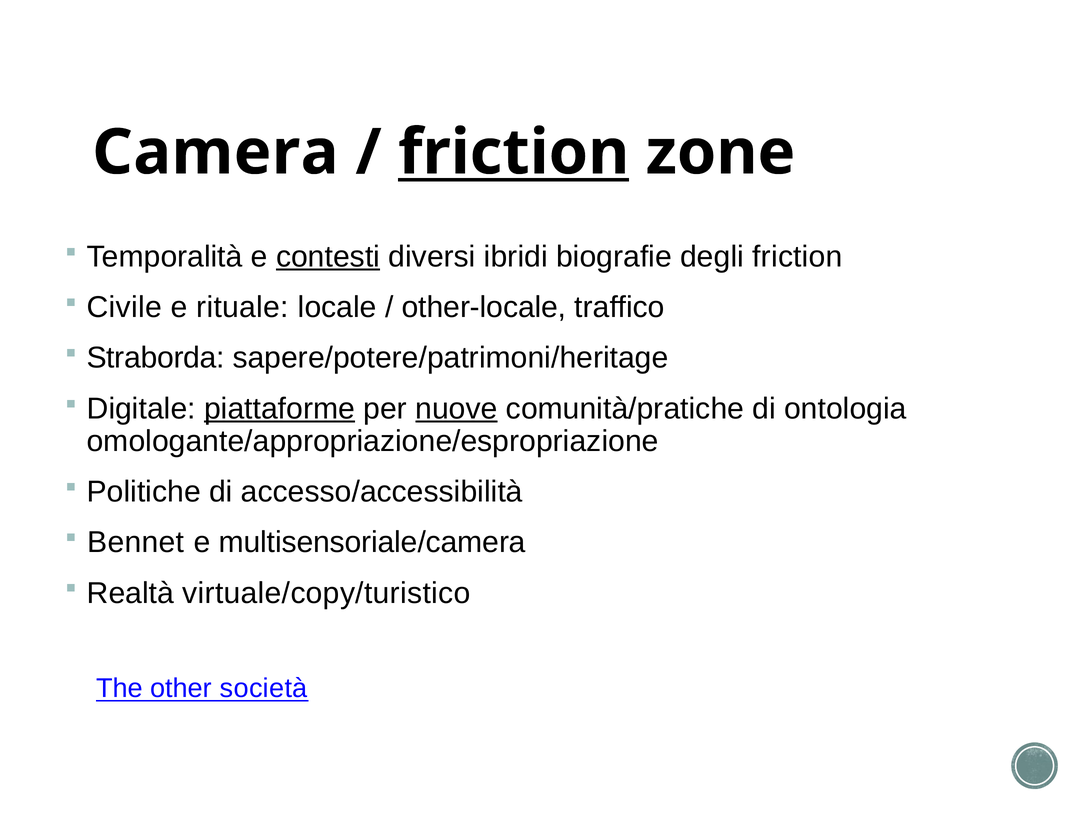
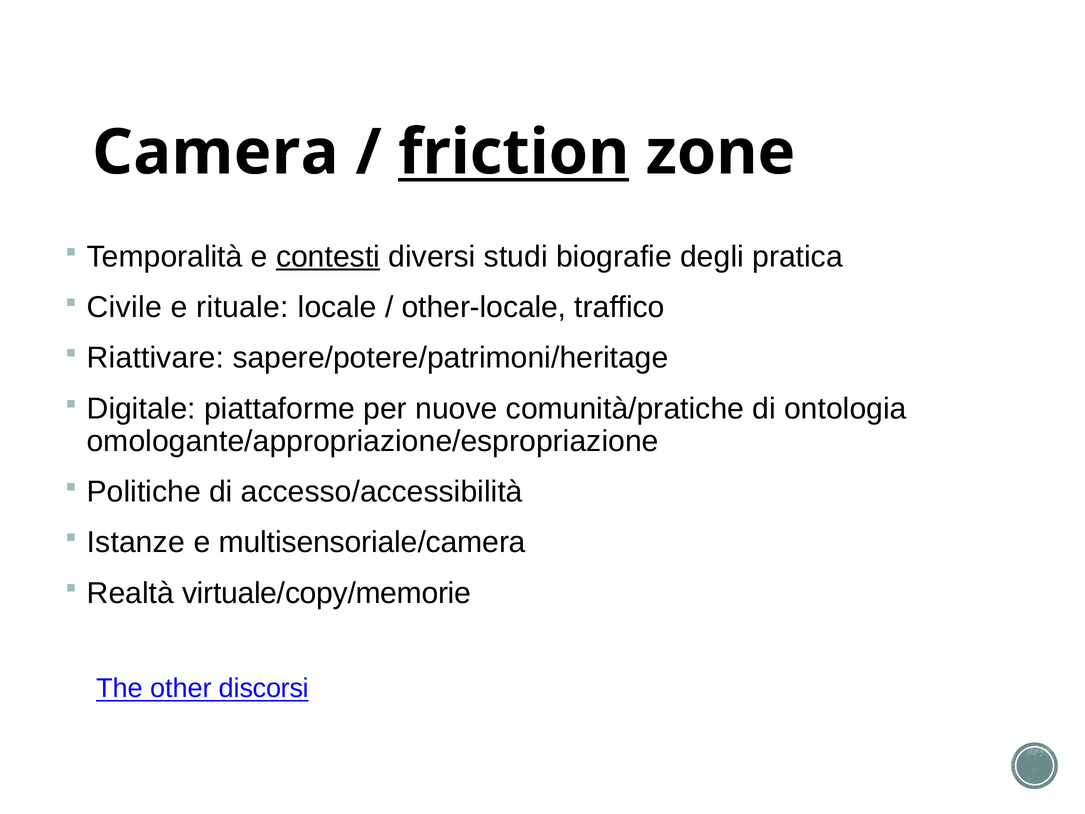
ibridi: ibridi -> studi
degli friction: friction -> pratica
Straborda: Straborda -> Riattivare
piattaforme underline: present -> none
nuove underline: present -> none
Bennet: Bennet -> Istanze
virtuale/copy/turistico: virtuale/copy/turistico -> virtuale/copy/memorie
società: società -> discorsi
